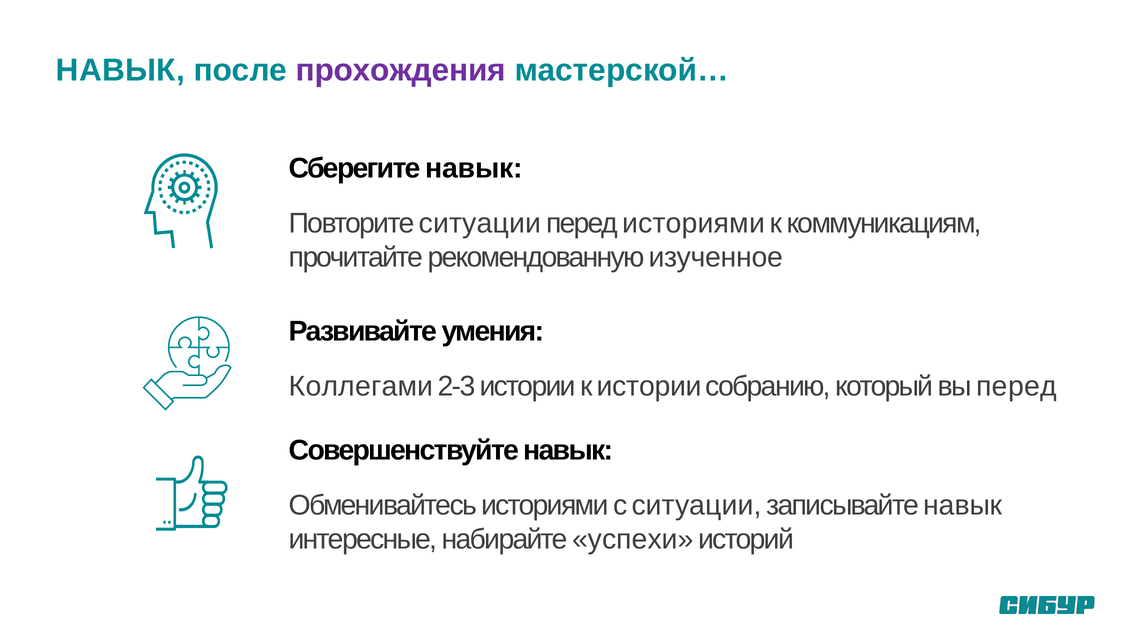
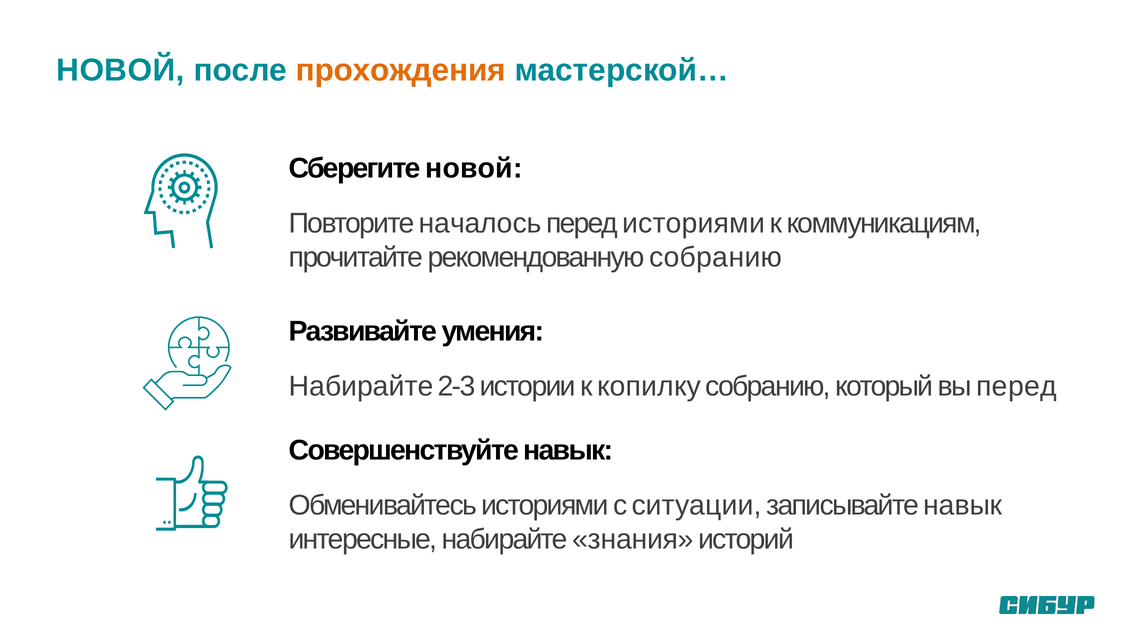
НАВЫК at (120, 70): НАВЫК -> НОВОЙ
прохождения colour: purple -> orange
Сберегите навык: навык -> новой
Повторите ситуации: ситуации -> началось
рекомендованную изученное: изученное -> собранию
Коллегами at (361, 386): Коллегами -> Набирайте
к истории: истории -> копилку
успехи: успехи -> знания
